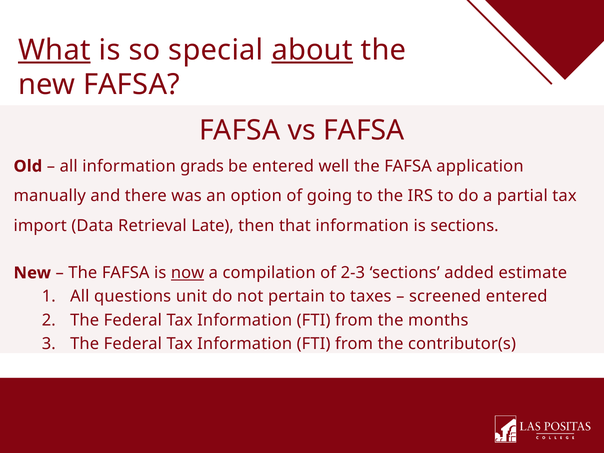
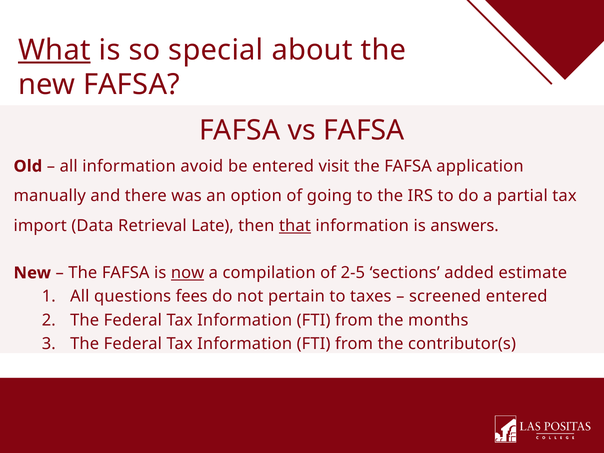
about underline: present -> none
grads: grads -> avoid
well: well -> visit
that underline: none -> present
is sections: sections -> answers
2-3: 2-3 -> 2-5
unit: unit -> fees
